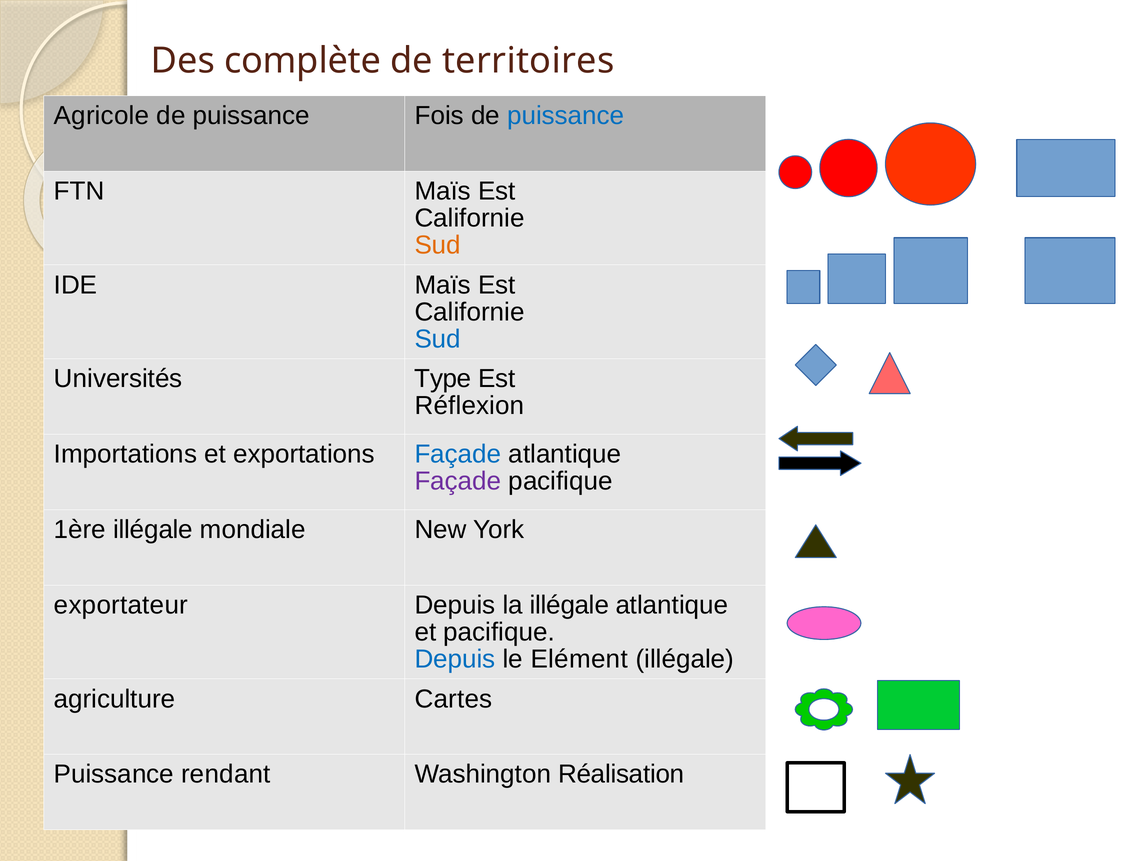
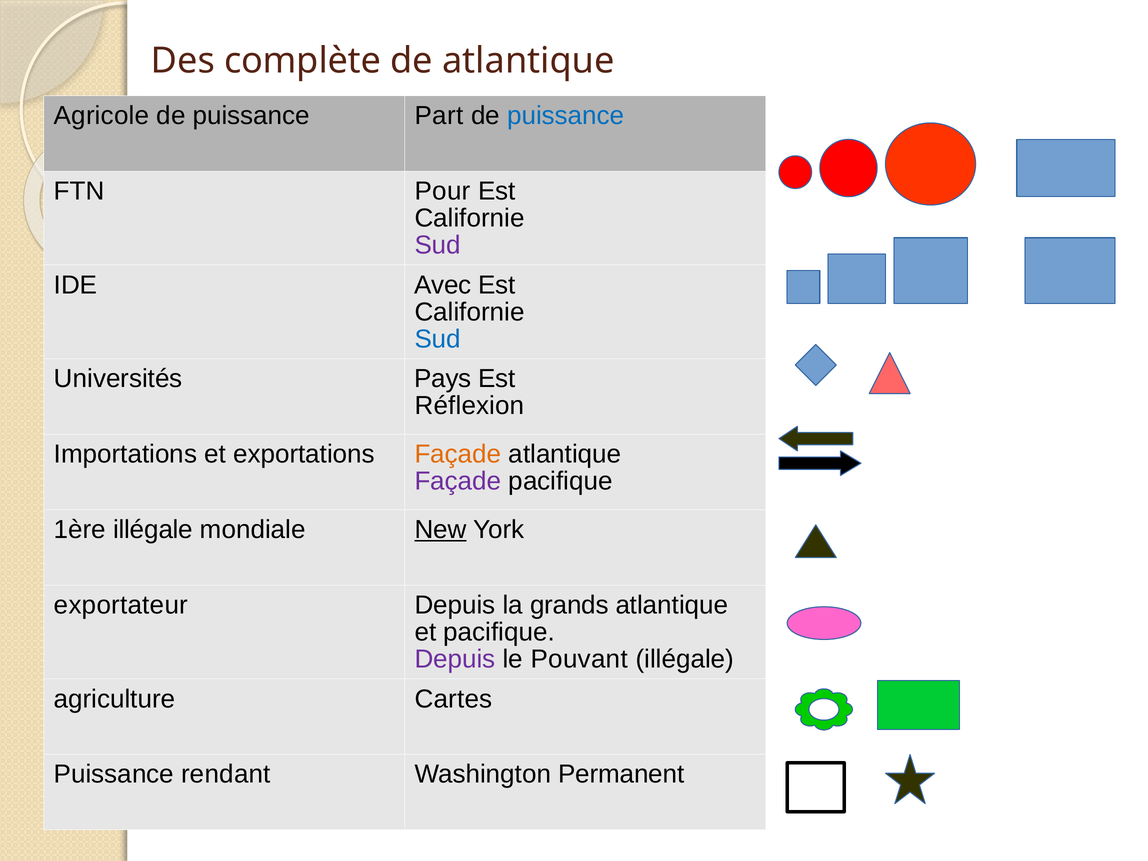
de territoires: territoires -> atlantique
Fois: Fois -> Part
FTN Maïs: Maïs -> Pour
Sud at (438, 245) colour: orange -> purple
IDE Maïs: Maïs -> Avec
Type: Type -> Pays
Façade at (458, 454) colour: blue -> orange
New underline: none -> present
la illégale: illégale -> grands
Depuis at (455, 659) colour: blue -> purple
Elément: Elément -> Pouvant
Réalisation: Réalisation -> Permanent
